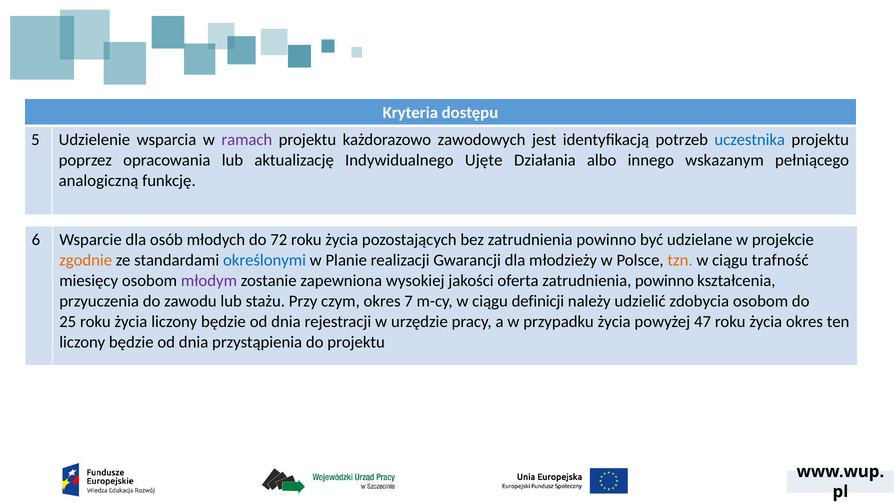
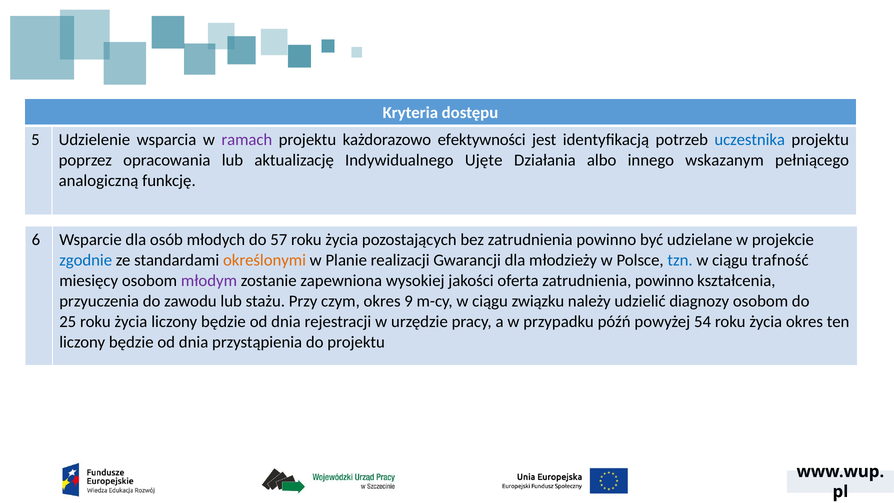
zawodowych: zawodowych -> efektywności
72: 72 -> 57
zgodnie colour: orange -> blue
określonymi colour: blue -> orange
tzn colour: orange -> blue
7: 7 -> 9
definicji: definicji -> związku
zdobycia: zdobycia -> diagnozy
przypadku życia: życia -> późń
47: 47 -> 54
